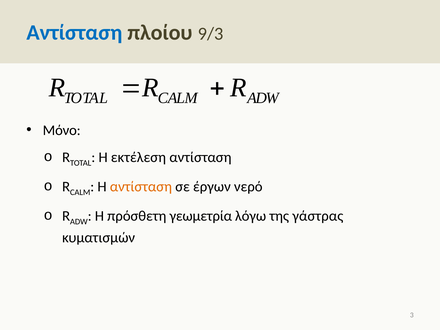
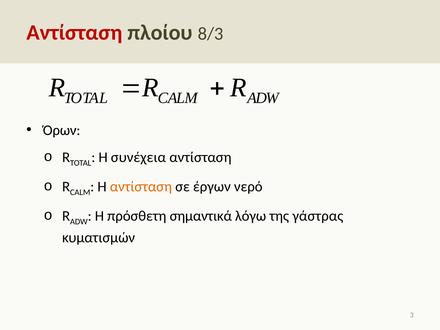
Αντίσταση at (74, 32) colour: blue -> red
9/3: 9/3 -> 8/3
Μόνο: Μόνο -> Όρων
εκτέλεση: εκτέλεση -> συνέχεια
γεωμετρία: γεωμετρία -> σημαντικά
